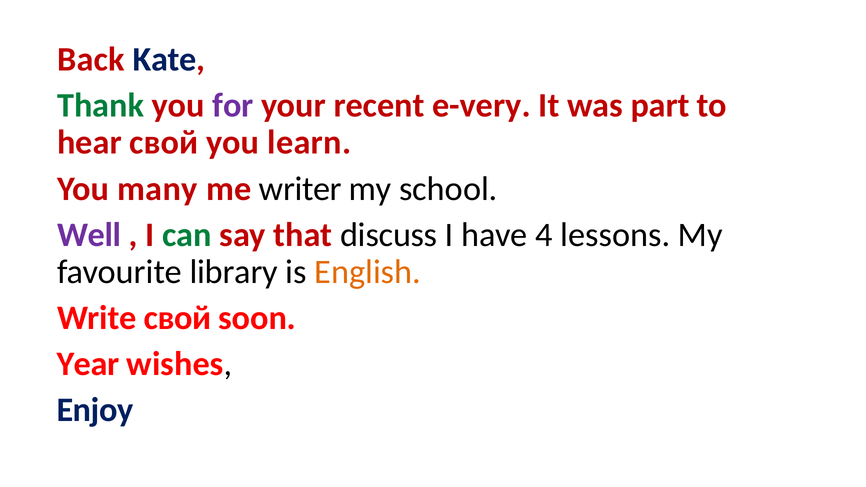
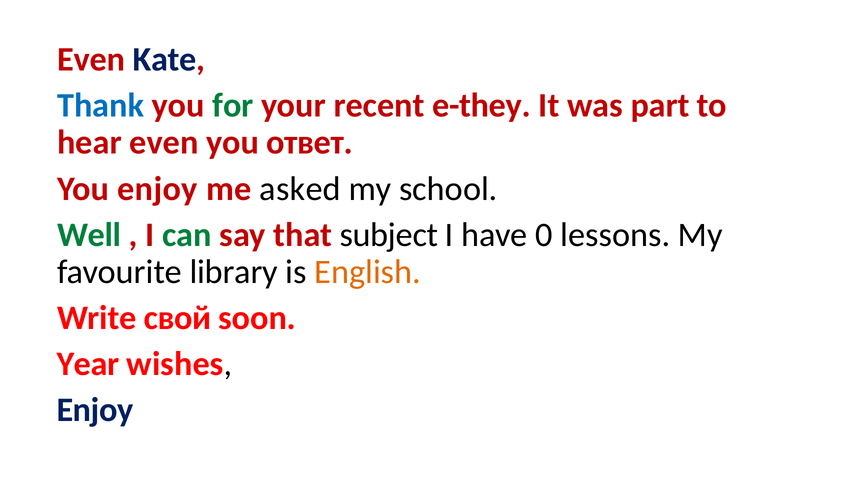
Back at (91, 60): Back -> Even
Thank colour: green -> blue
for colour: purple -> green
e-very: e-very -> e-they
hear свой: свой -> even
learn: learn -> ответ
You many: many -> enjoy
writer: writer -> asked
Well colour: purple -> green
discuss: discuss -> subject
4: 4 -> 0
